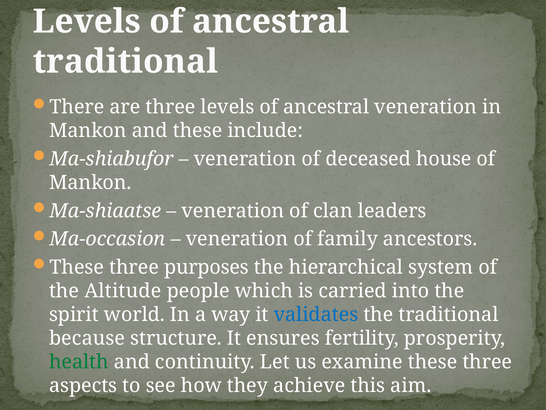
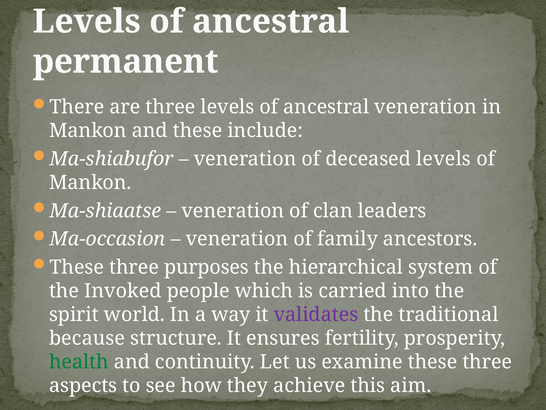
traditional at (125, 62): traditional -> permanent
deceased house: house -> levels
Altitude: Altitude -> Invoked
validates colour: blue -> purple
